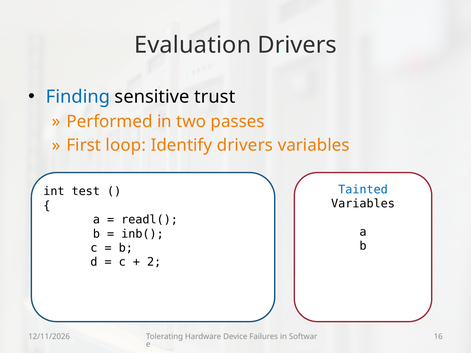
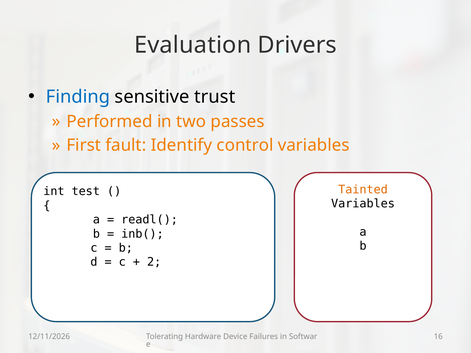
loop: loop -> fault
Identify drivers: drivers -> control
Tainted colour: blue -> orange
